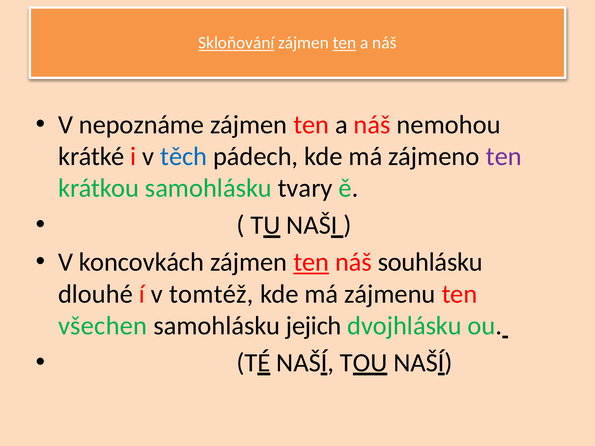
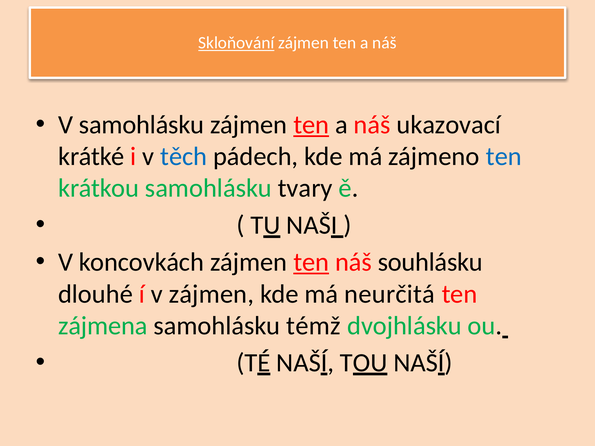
ten at (345, 43) underline: present -> none
V nepoznáme: nepoznáme -> samohlásku
ten at (311, 125) underline: none -> present
nemohou: nemohou -> ukazovací
ten at (504, 157) colour: purple -> blue
v tomtéž: tomtéž -> zájmen
zájmenu: zájmenu -> neurčitá
všechen: všechen -> zájmena
jejich: jejich -> témž
